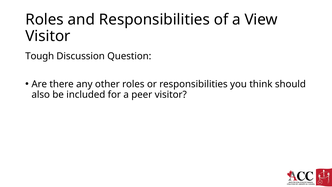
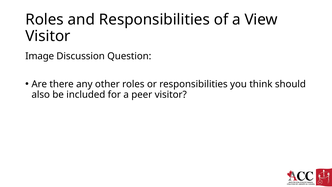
Tough: Tough -> Image
